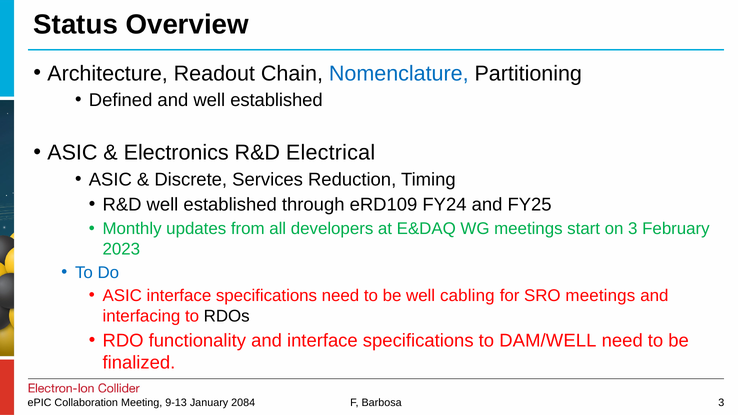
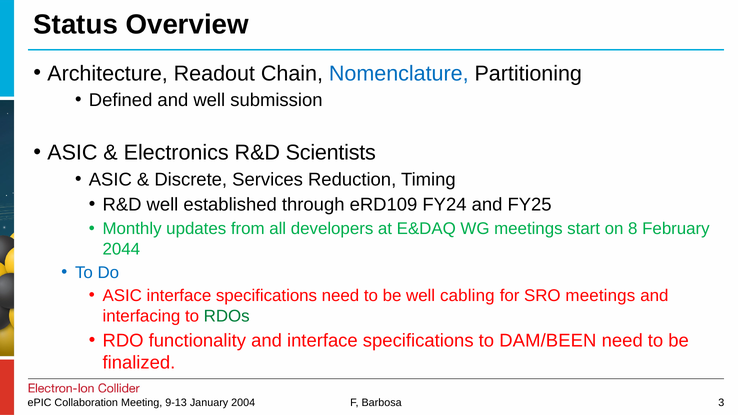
and well established: established -> submission
Electrical: Electrical -> Scientists
on 3: 3 -> 8
2023: 2023 -> 2044
RDOs colour: black -> green
DAM/WELL: DAM/WELL -> DAM/BEEN
2084: 2084 -> 2004
